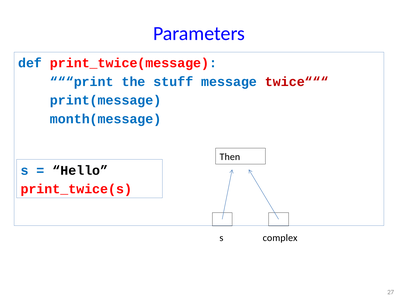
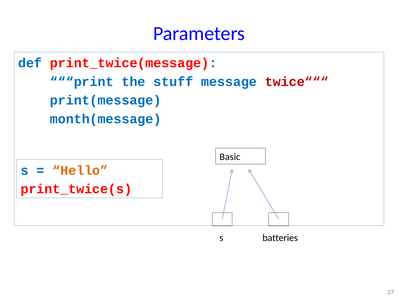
Then: Then -> Basic
Hello colour: black -> orange
complex: complex -> batteries
